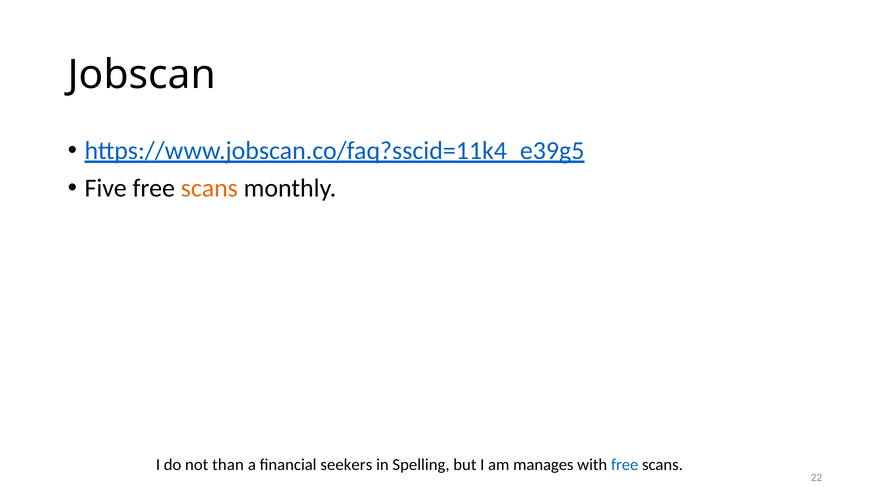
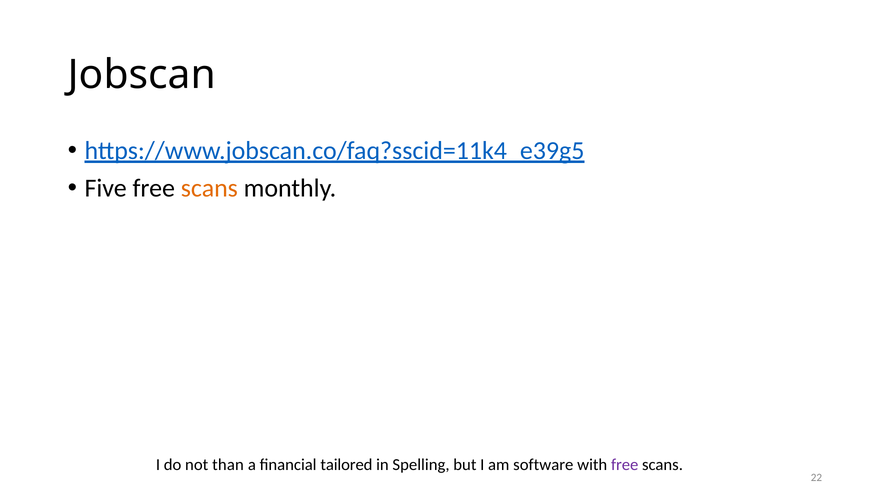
seekers: seekers -> tailored
manages: manages -> software
free at (625, 465) colour: blue -> purple
